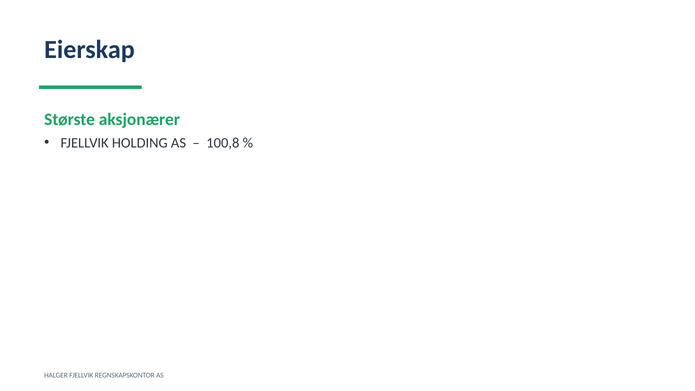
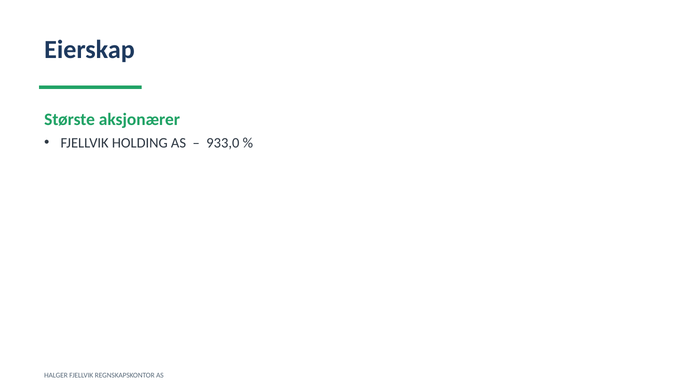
100,8: 100,8 -> 933,0
